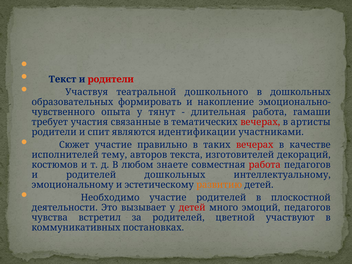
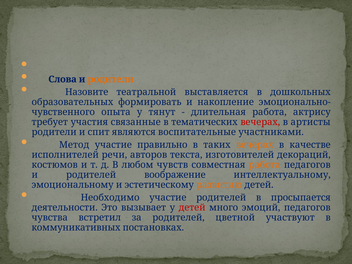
Текст: Текст -> Слова
родители at (111, 79) colour: red -> orange
Участвуя: Участвуя -> Назовите
дошкольного: дошкольного -> выставляется
гамаши: гамаши -> актрису
идентификации: идентификации -> воспитательные
Сюжет: Сюжет -> Метод
вечерах at (255, 145) colour: red -> orange
тему: тему -> речи
знаете: знаете -> чувств
работа at (265, 165) colour: red -> orange
родителей дошкольных: дошкольных -> воображение
плоскостной: плоскостной -> просыпается
